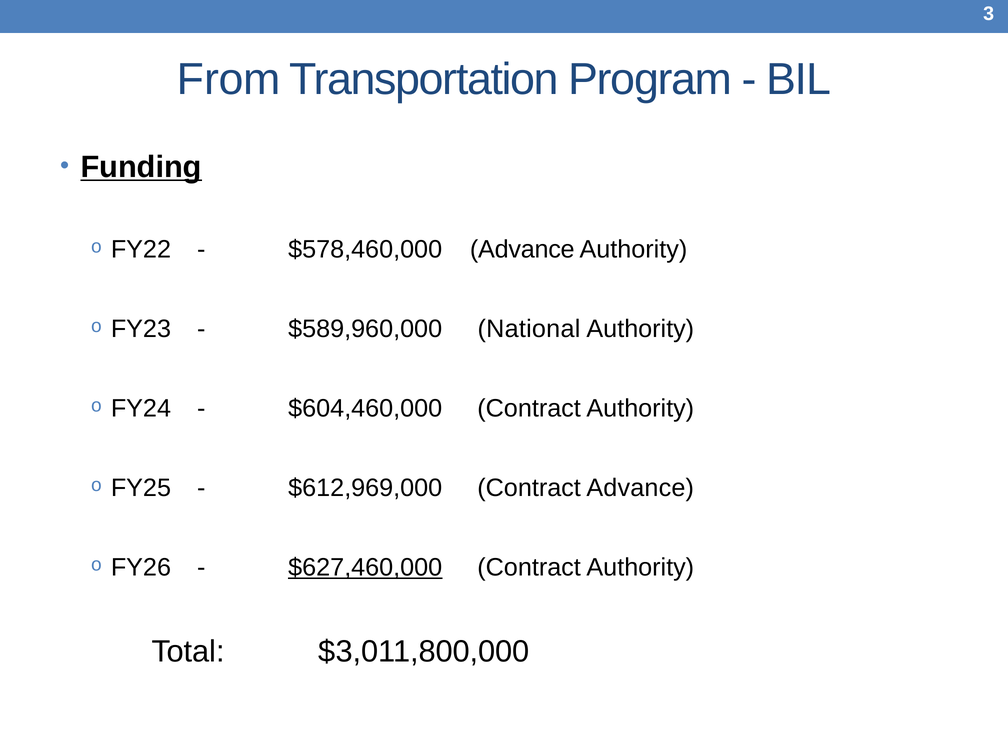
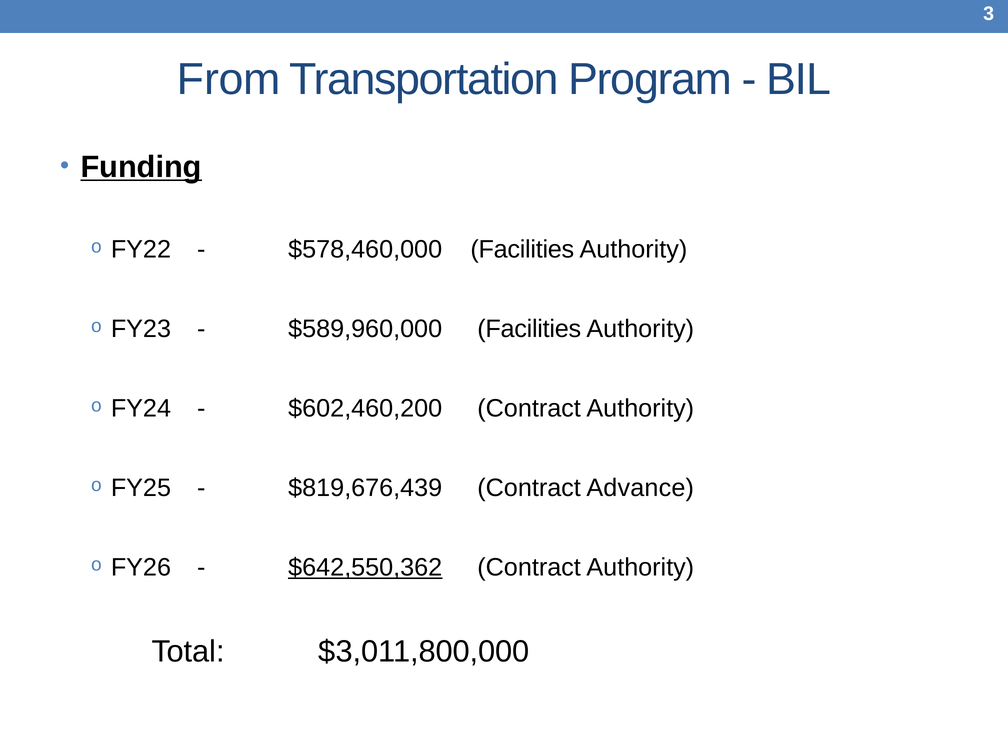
$578,460,000 Advance: Advance -> Facilities
$589,960,000 National: National -> Facilities
$604,460,000: $604,460,000 -> $602,460,200
$612,969,000: $612,969,000 -> $819,676,439
$627,460,000: $627,460,000 -> $642,550,362
